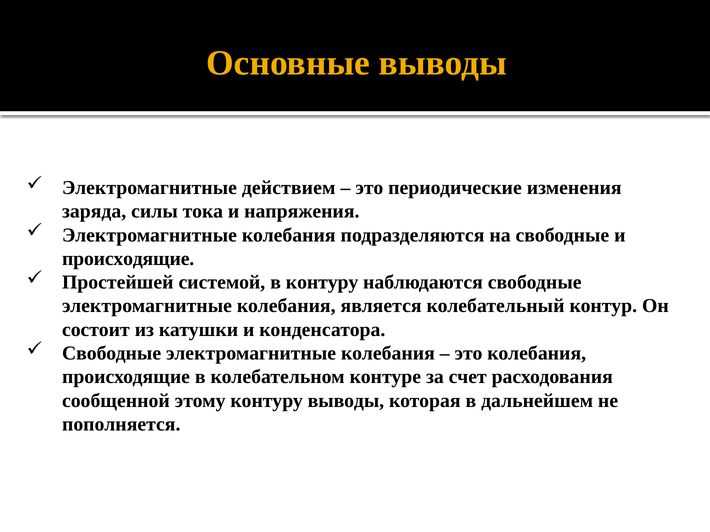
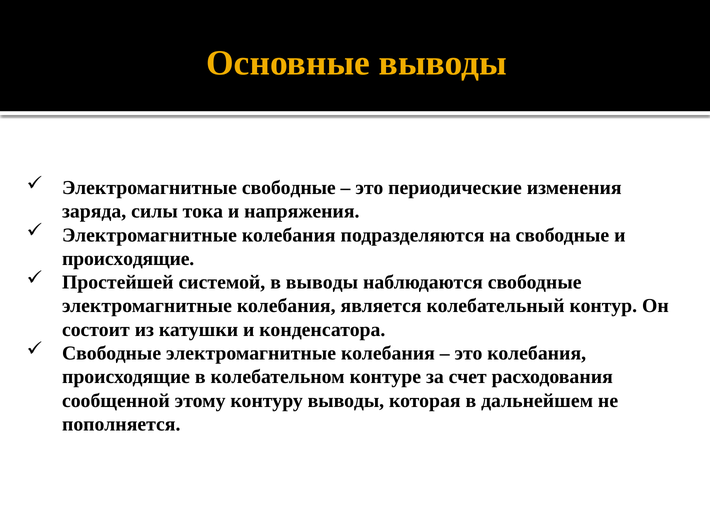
Электромагнитные действием: действием -> свободные
в контуру: контуру -> выводы
